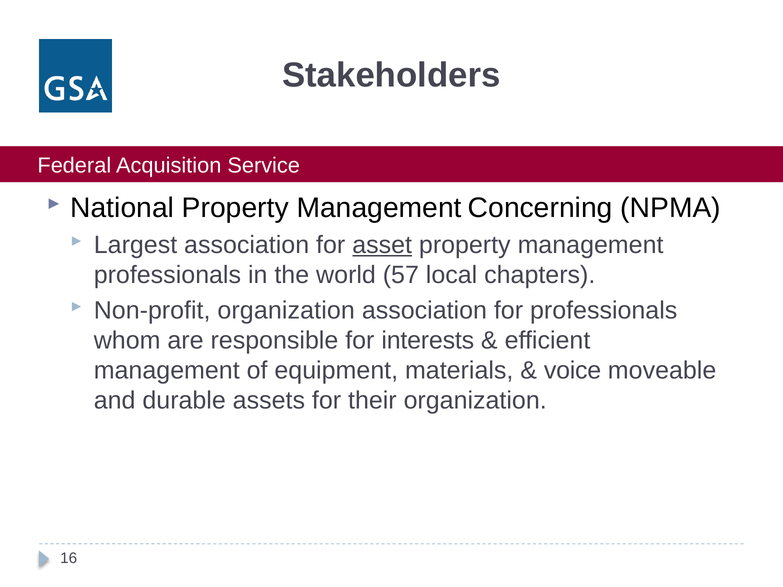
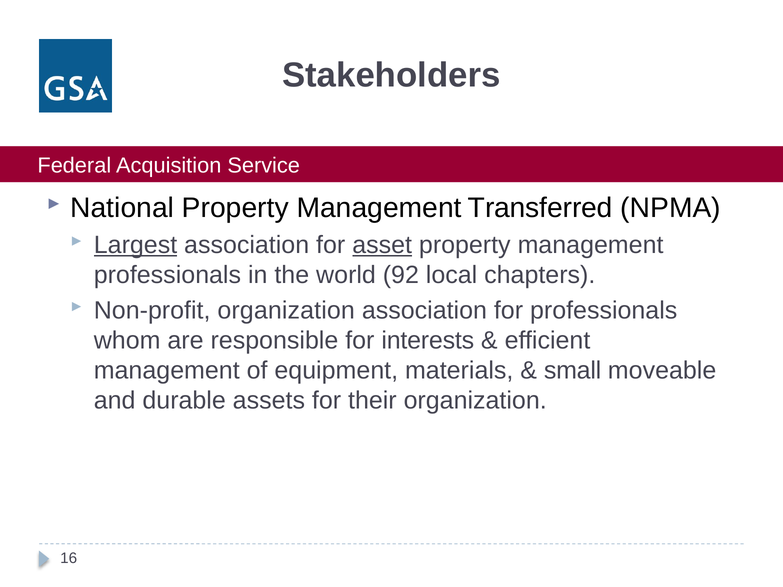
Concerning: Concerning -> Transferred
Largest underline: none -> present
57: 57 -> 92
voice: voice -> small
